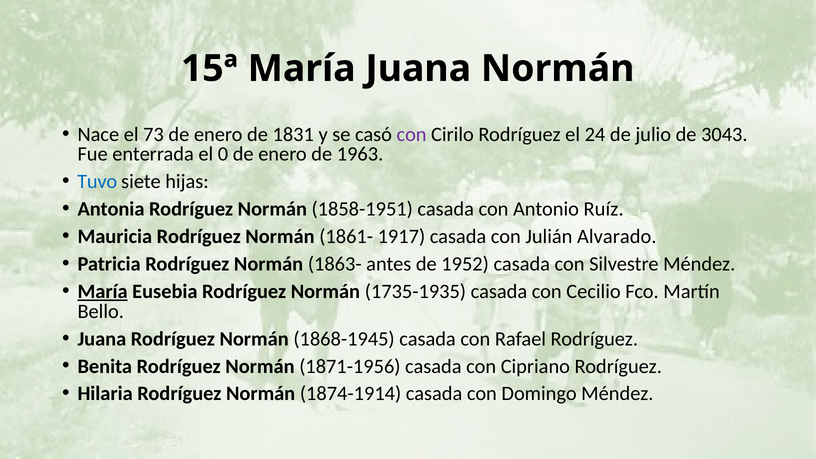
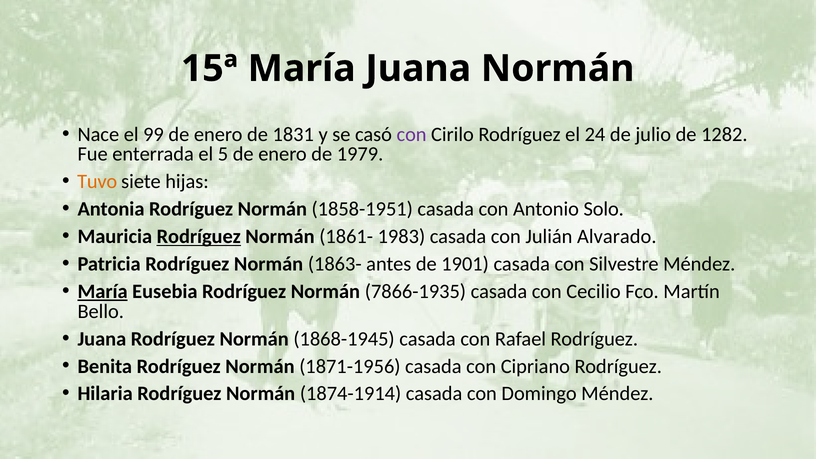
73: 73 -> 99
3043: 3043 -> 1282
0: 0 -> 5
1963: 1963 -> 1979
Tuvo colour: blue -> orange
Ruíz: Ruíz -> Solo
Rodríguez at (199, 237) underline: none -> present
1917: 1917 -> 1983
1952: 1952 -> 1901
1735-1935: 1735-1935 -> 7866-1935
